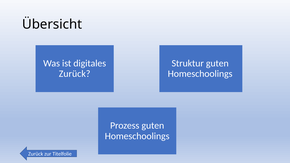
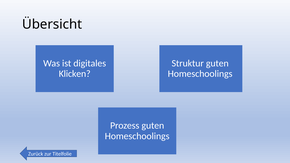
Zurück at (75, 74): Zurück -> Klicken
